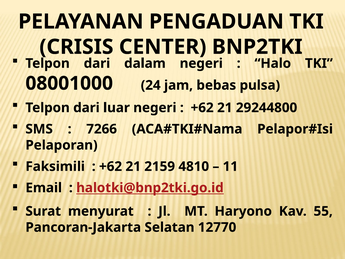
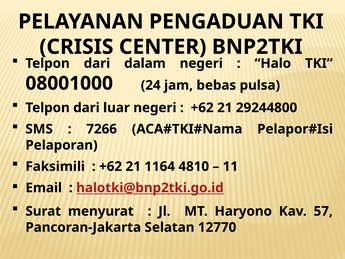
2159: 2159 -> 1164
55: 55 -> 57
